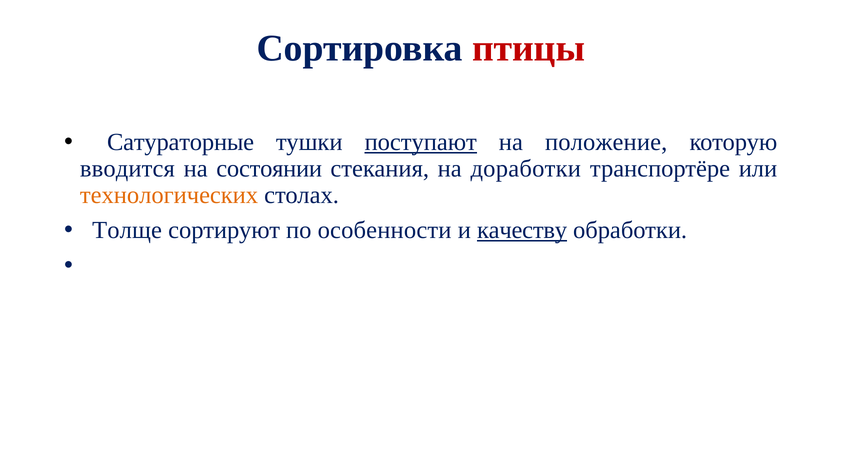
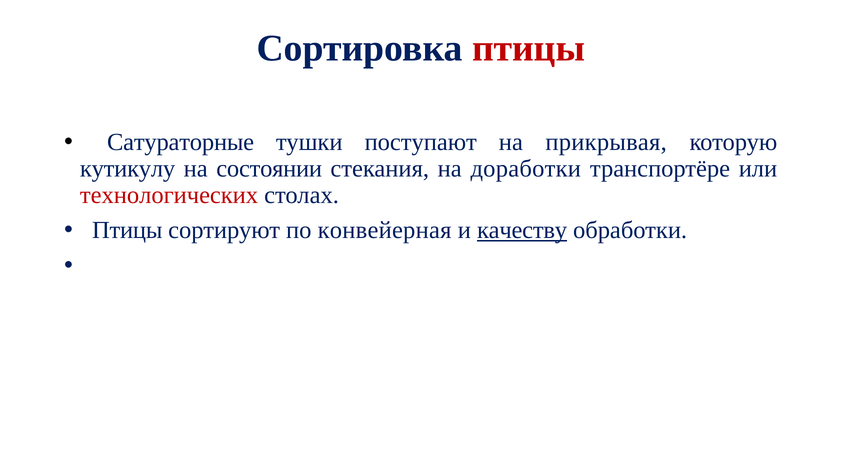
поступают underline: present -> none
положение: положение -> прикрывая
вводится: вводится -> кутикулу
технологических colour: orange -> red
Толще at (127, 231): Толще -> Птицы
особенности: особенности -> конвейерная
